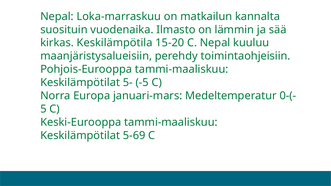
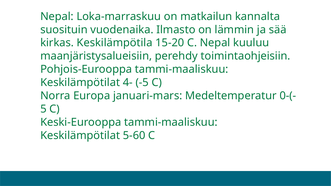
5-: 5- -> 4-
5-69: 5-69 -> 5-60
